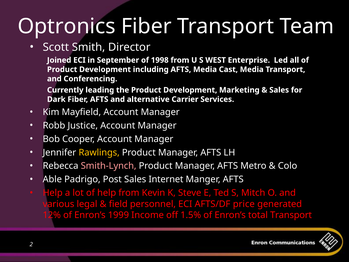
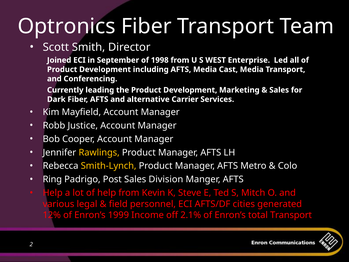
Smith-Lynch colour: pink -> yellow
Able: Able -> Ring
Internet: Internet -> Division
price: price -> cities
1.5%: 1.5% -> 2.1%
